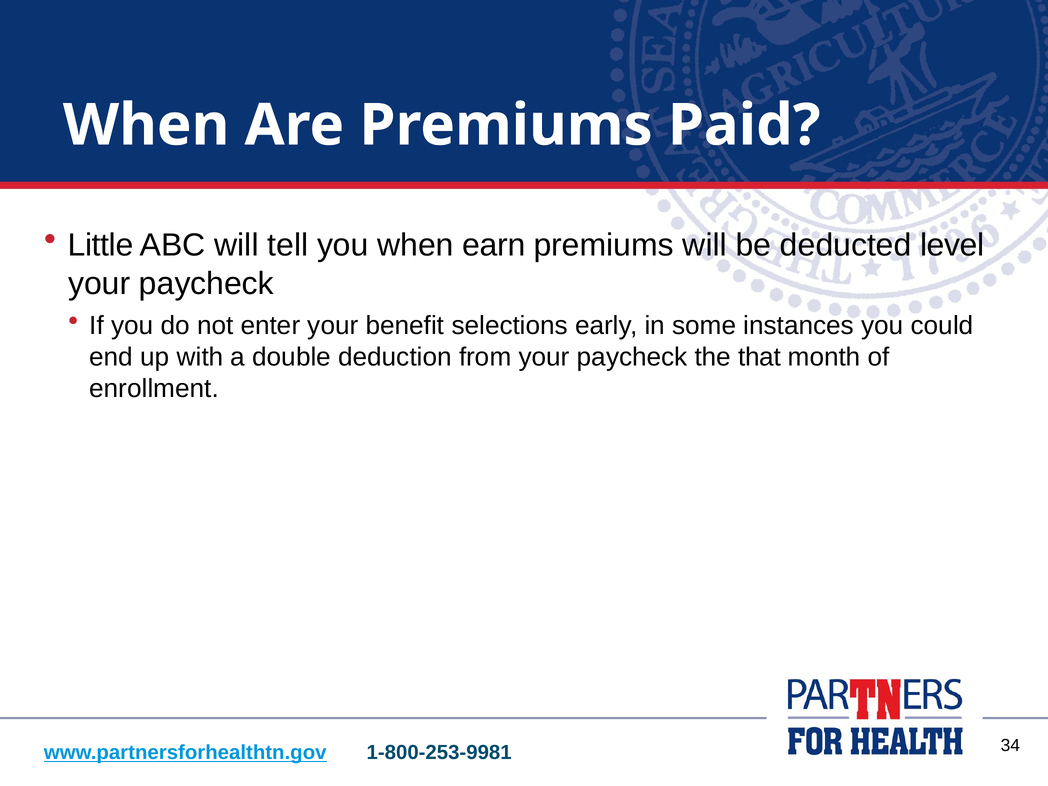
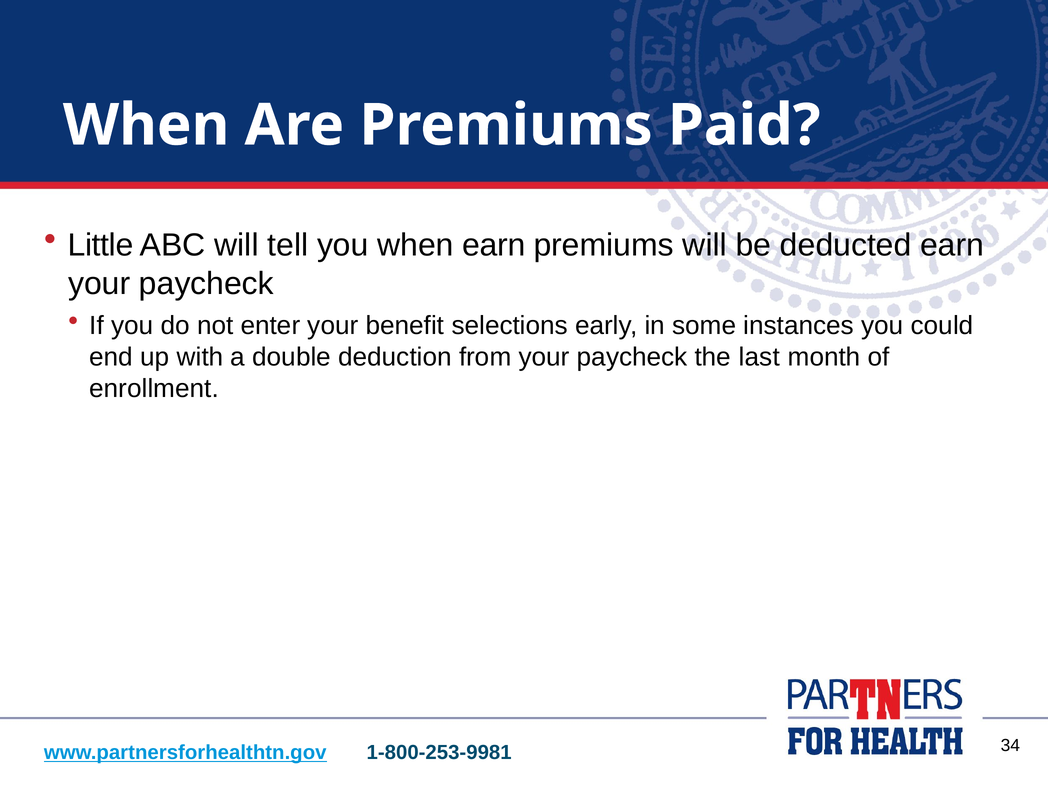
deducted level: level -> earn
that: that -> last
